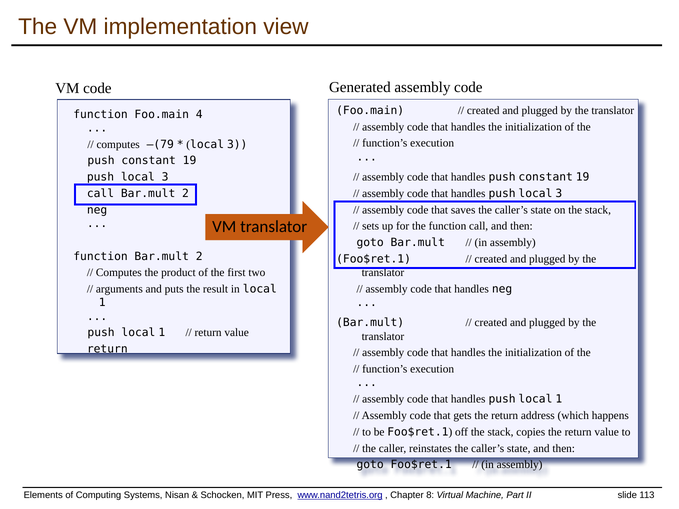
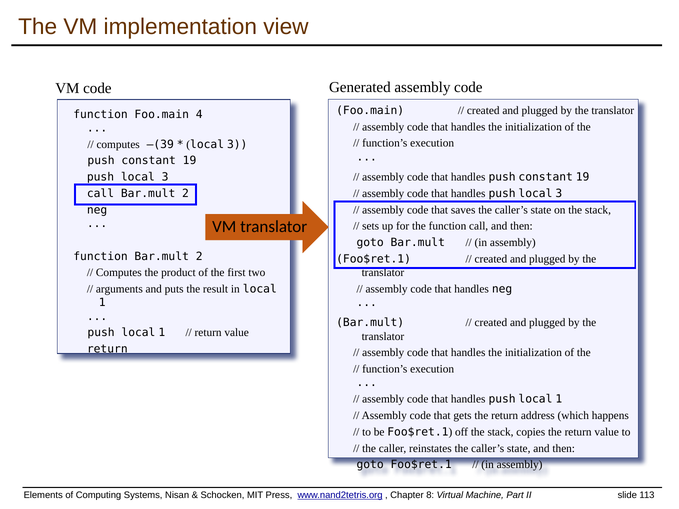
–(79: –(79 -> –(39
